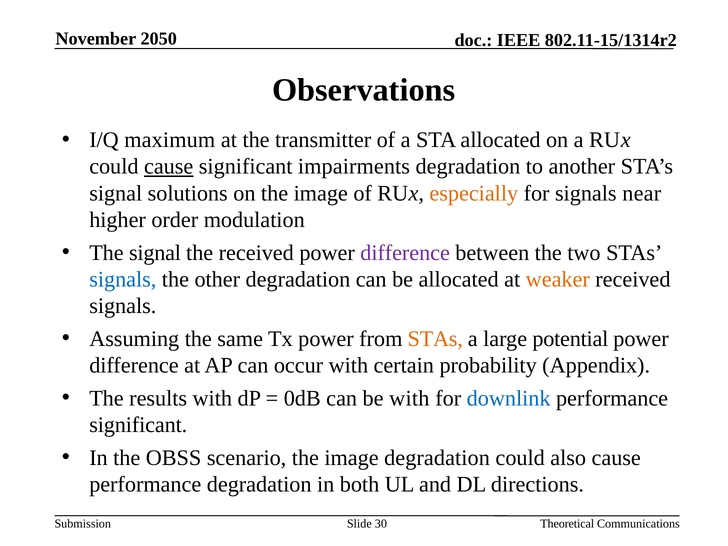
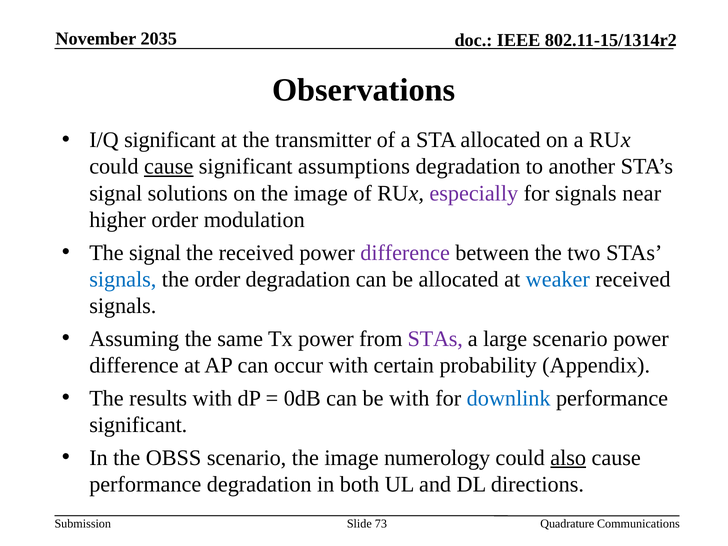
2050: 2050 -> 2035
I/Q maximum: maximum -> significant
impairments: impairments -> assumptions
especially colour: orange -> purple
the other: other -> order
weaker colour: orange -> blue
STAs at (435, 339) colour: orange -> purple
large potential: potential -> scenario
image degradation: degradation -> numerology
also underline: none -> present
30: 30 -> 73
Theoretical: Theoretical -> Quadrature
